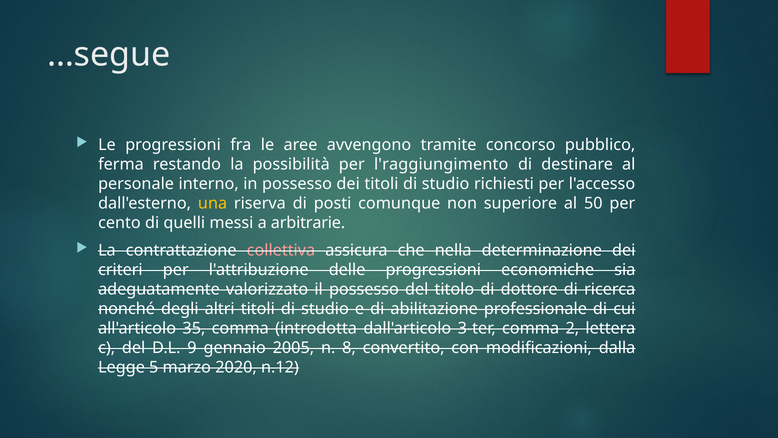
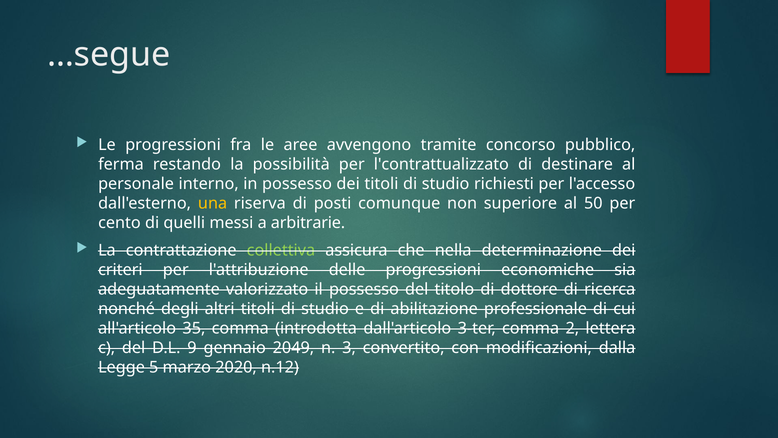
l'raggiungimento: l'raggiungimento -> l'contrattualizzato
collettiva colour: pink -> light green
2005: 2005 -> 2049
8: 8 -> 3
